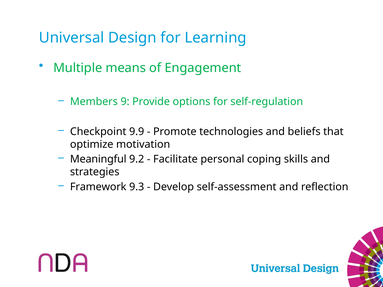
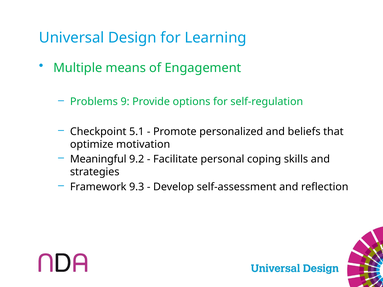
Members: Members -> Problems
9.9: 9.9 -> 5.1
technologies: technologies -> personalized
